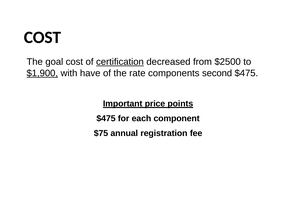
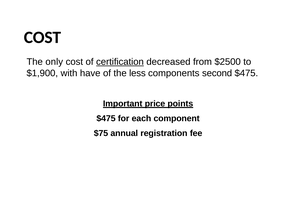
goal: goal -> only
$1,900 underline: present -> none
rate: rate -> less
